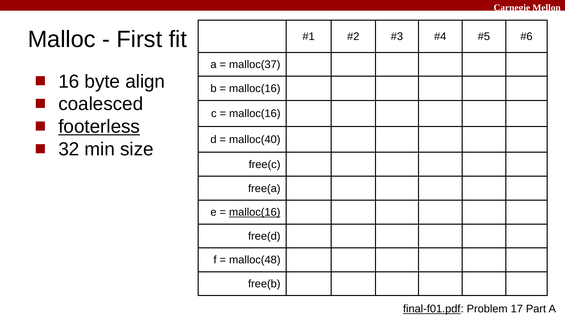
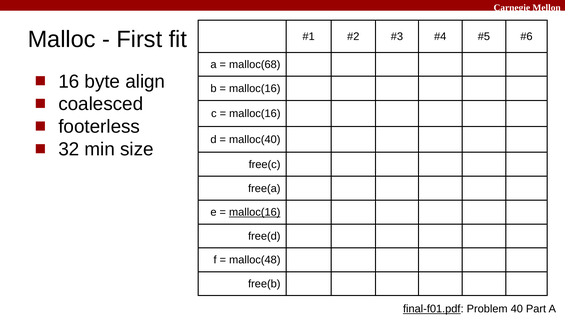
malloc(37: malloc(37 -> malloc(68
footerless underline: present -> none
17: 17 -> 40
